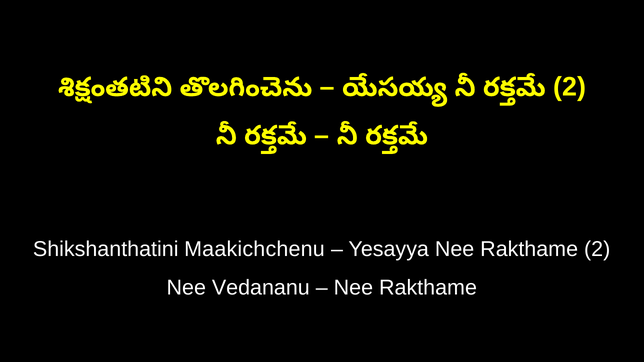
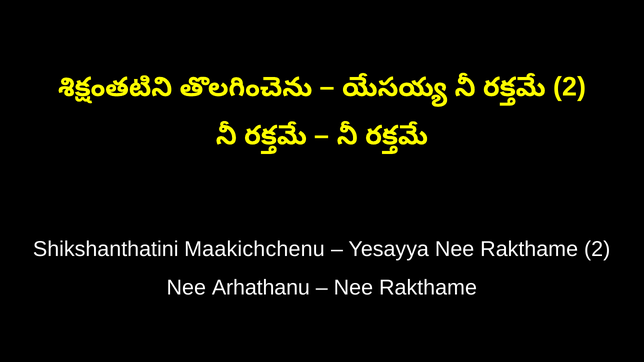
Vedananu: Vedananu -> Arhathanu
